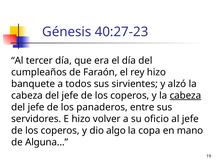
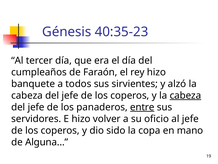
40:27-23: 40:27-23 -> 40:35-23
entre underline: none -> present
algo: algo -> sido
